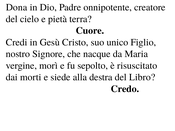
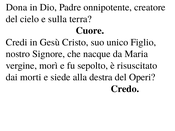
pietà: pietà -> sulla
Libro: Libro -> Operi
